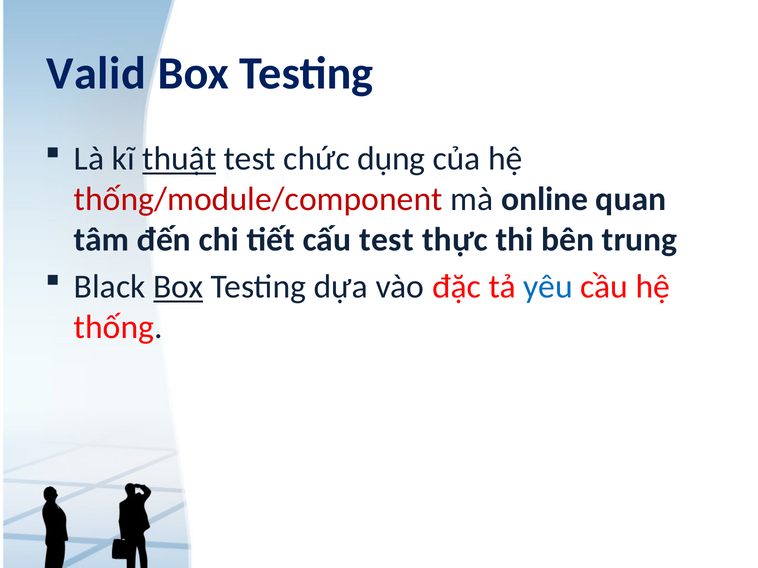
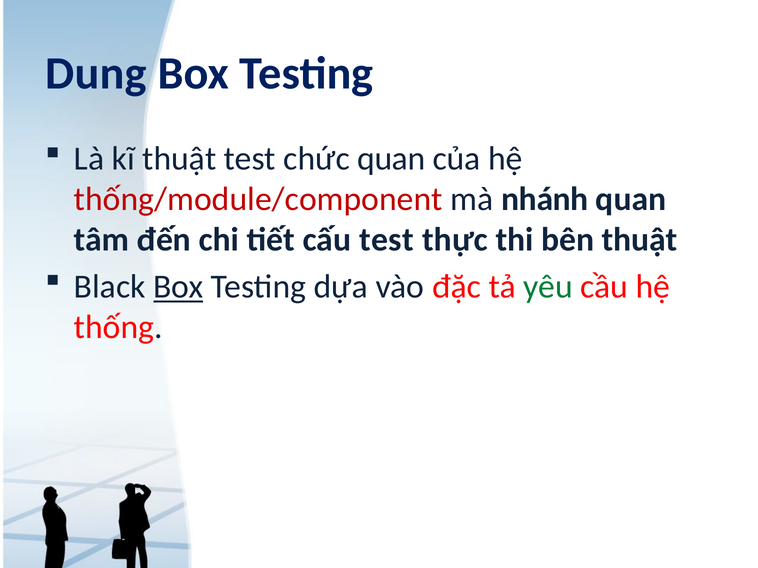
Valid: Valid -> Dung
thuật at (179, 159) underline: present -> none
chức dụng: dụng -> quan
online: online -> nhánh
bên trung: trung -> thuật
yêu colour: blue -> green
